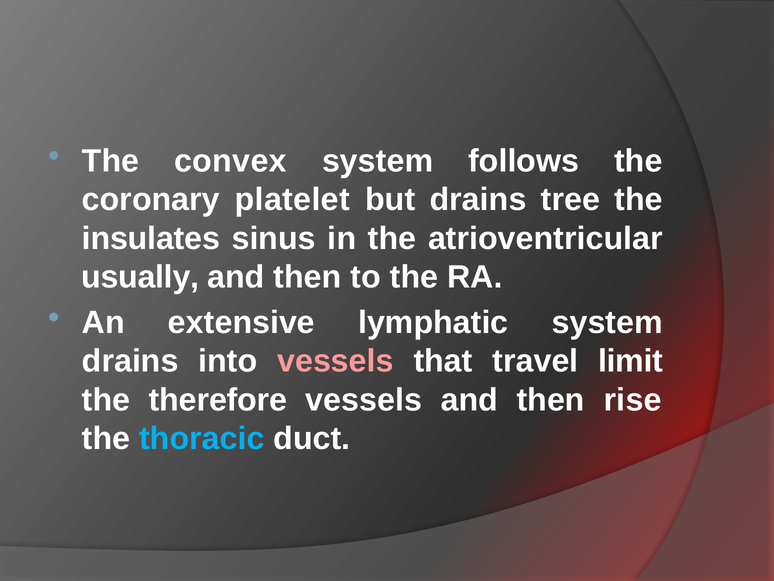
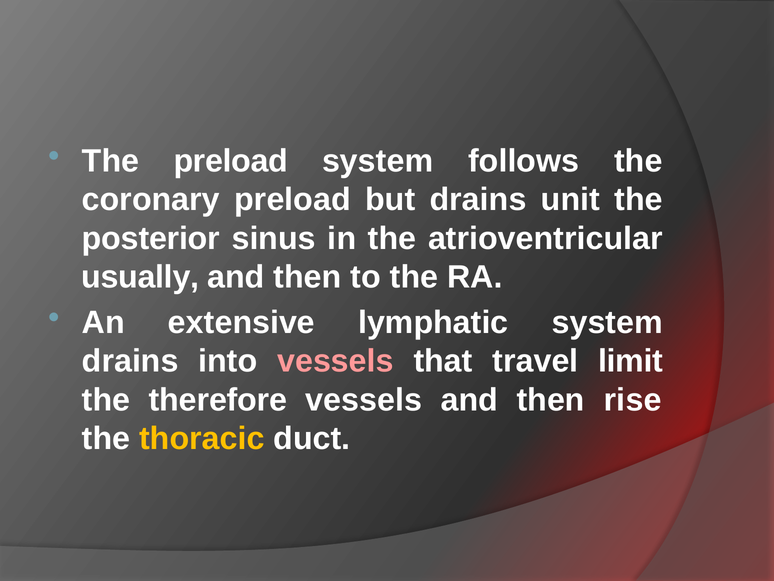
The convex: convex -> preload
coronary platelet: platelet -> preload
tree: tree -> unit
insulates: insulates -> posterior
thoracic colour: light blue -> yellow
